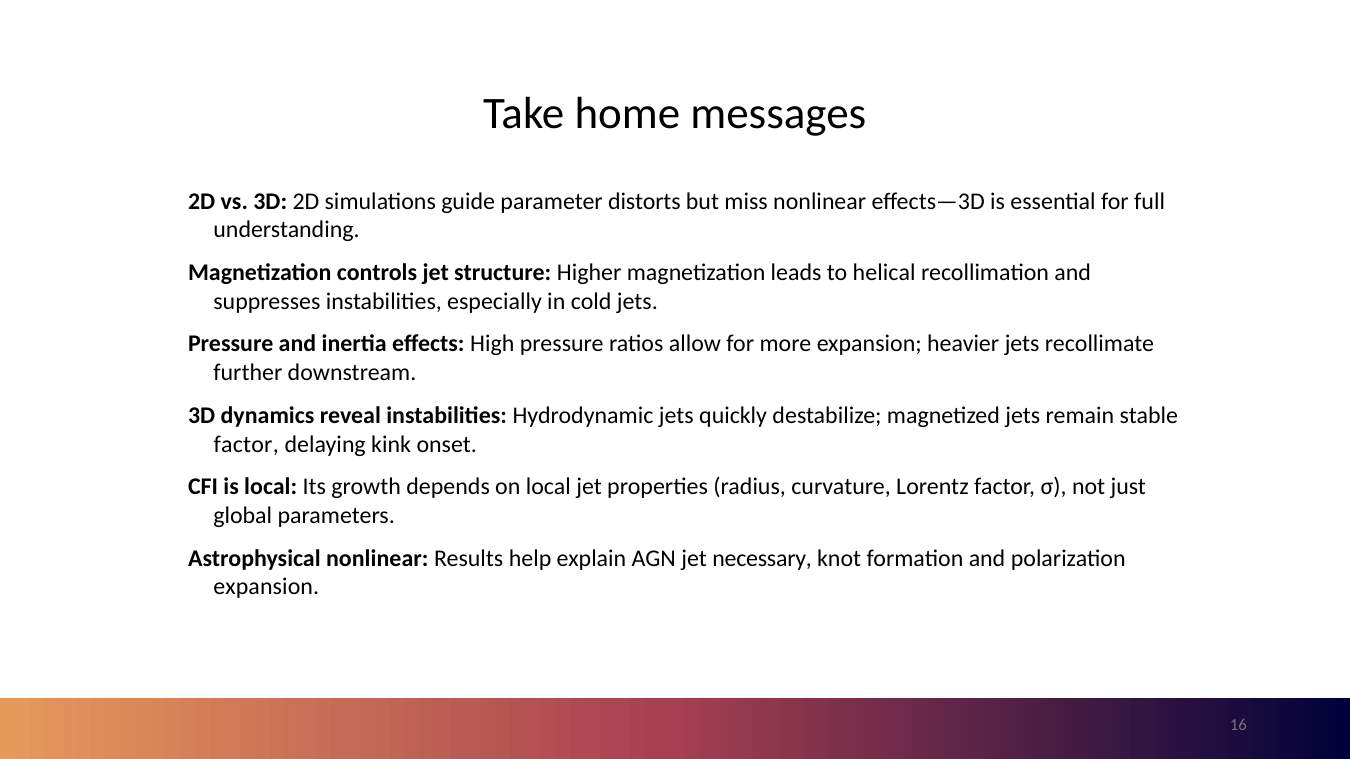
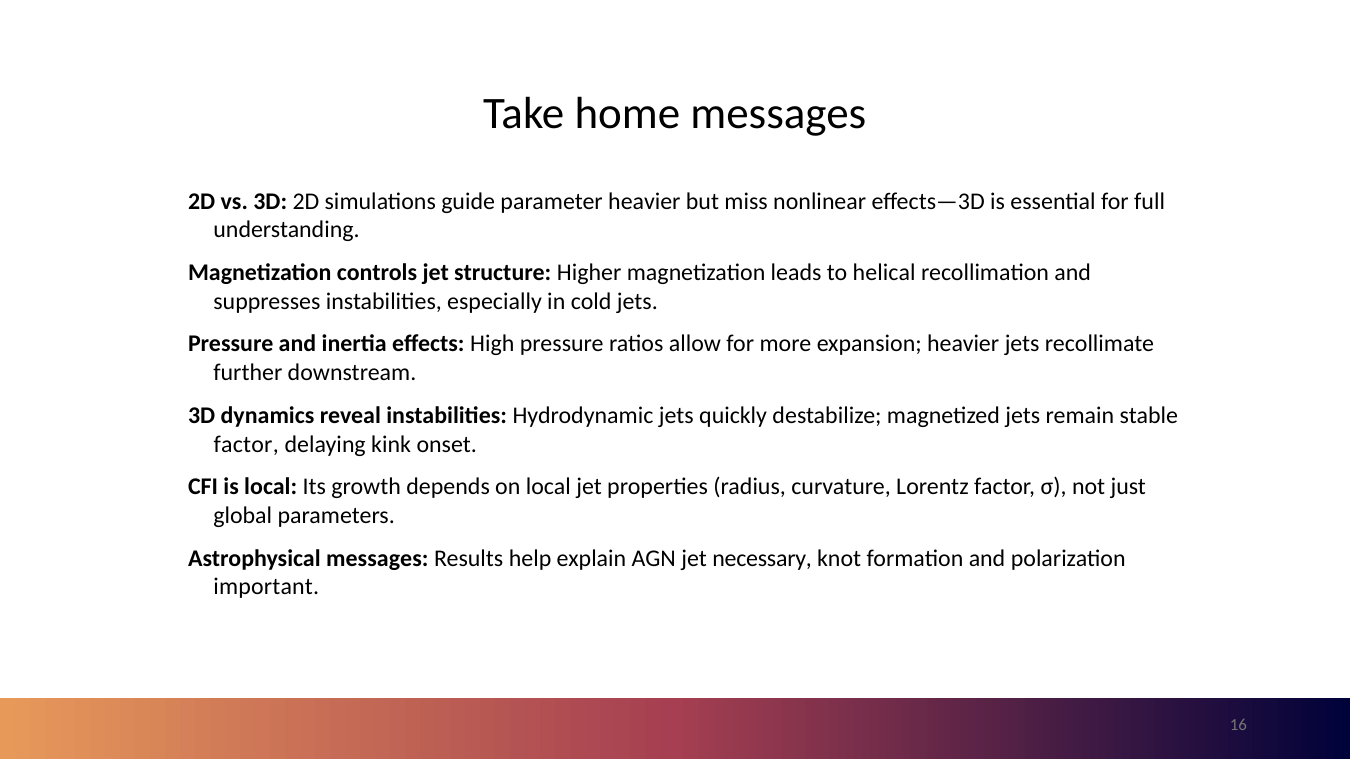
parameter distorts: distorts -> heavier
Astrophysical nonlinear: nonlinear -> messages
expansion at (266, 587): expansion -> important
